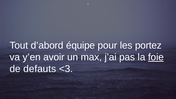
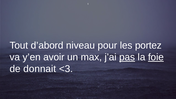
équipe: équipe -> niveau
pas underline: none -> present
defauts: defauts -> donnait
